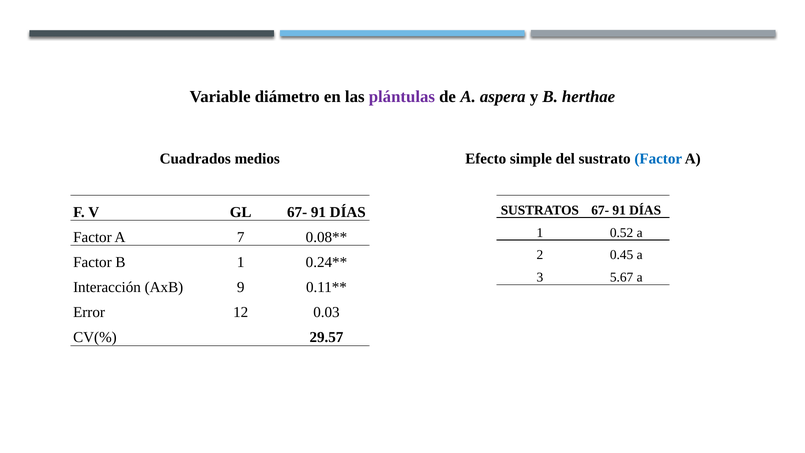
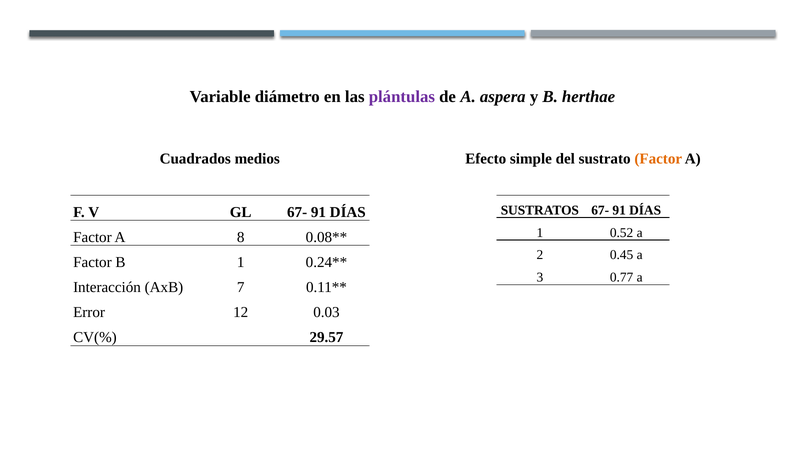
Factor at (658, 159) colour: blue -> orange
7: 7 -> 8
5.67: 5.67 -> 0.77
9: 9 -> 7
